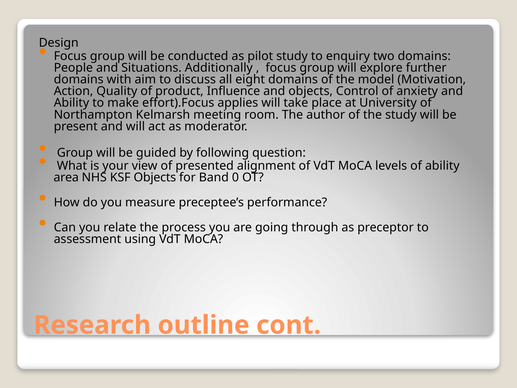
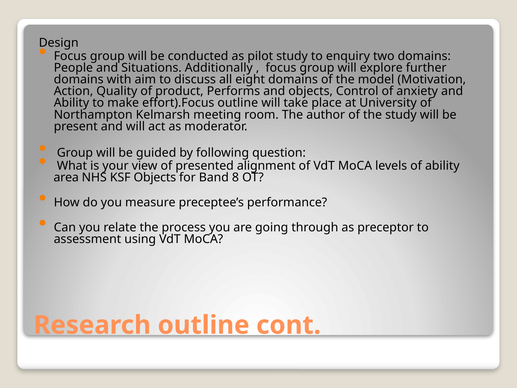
Influence: Influence -> Performs
effort).Focus applies: applies -> outline
0: 0 -> 8
